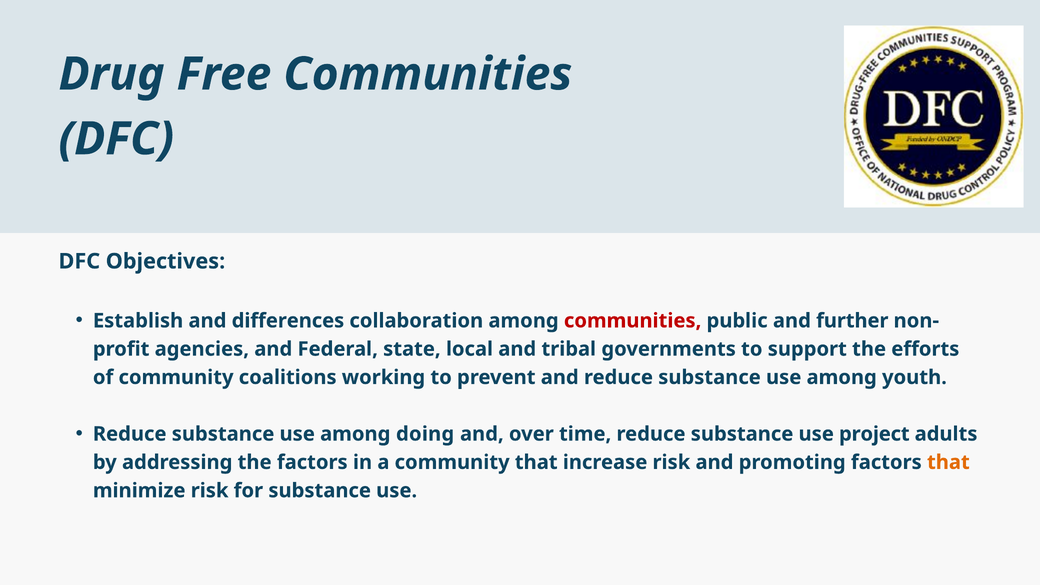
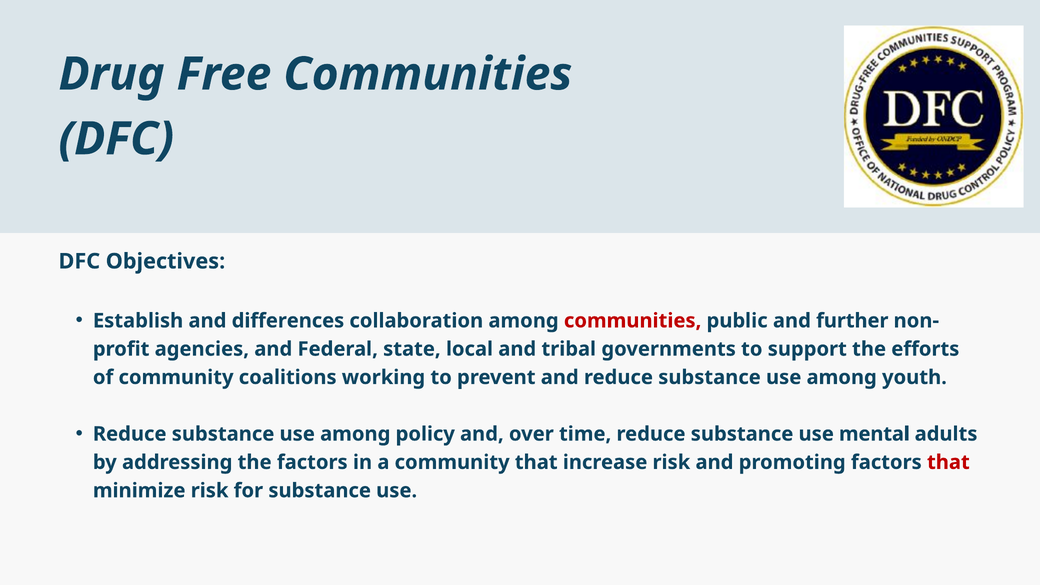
doing: doing -> policy
project: project -> mental
that at (948, 462) colour: orange -> red
